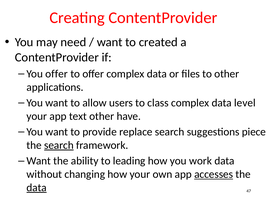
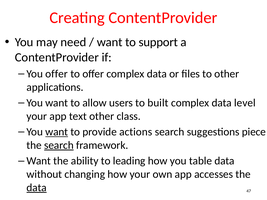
created: created -> support
class: class -> built
have: have -> class
want at (57, 132) underline: none -> present
replace: replace -> actions
work: work -> table
accesses underline: present -> none
